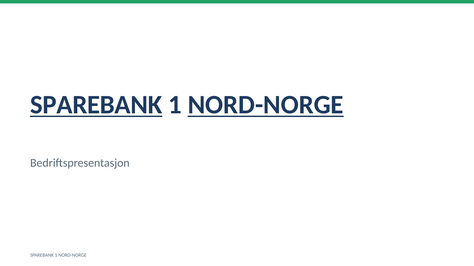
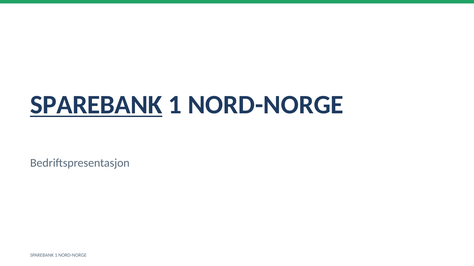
NORD-NORGE at (266, 105) underline: present -> none
